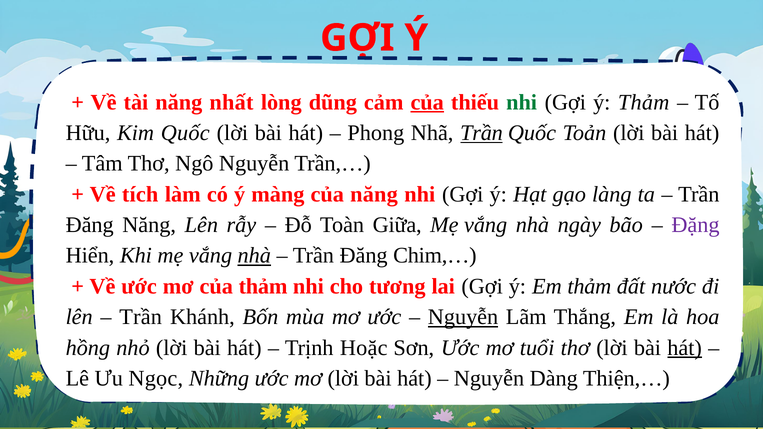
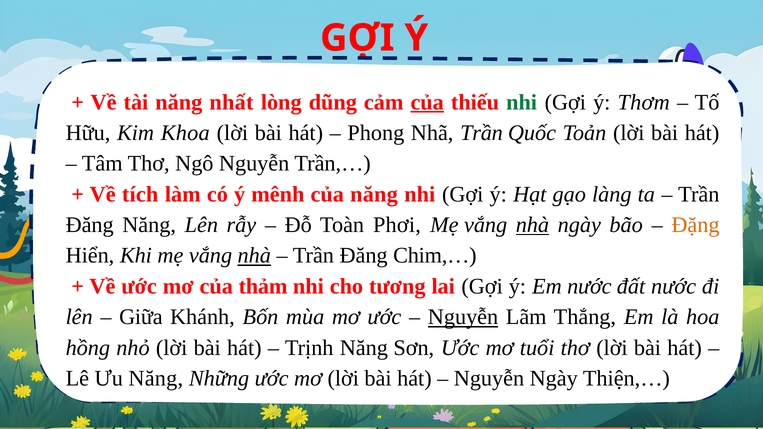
ý Thảm: Thảm -> Thơm
Kim Quốc: Quốc -> Khoa
Trần at (481, 133) underline: present -> none
màng: màng -> mênh
Giữa: Giữa -> Phơi
nhà at (532, 225) underline: none -> present
Đặng colour: purple -> orange
Em thảm: thảm -> nước
Trần at (141, 317): Trần -> Giữa
Trịnh Hoặc: Hoặc -> Năng
hát at (685, 348) underline: present -> none
Ưu Ngọc: Ngọc -> Năng
Nguyễn Dàng: Dàng -> Ngày
